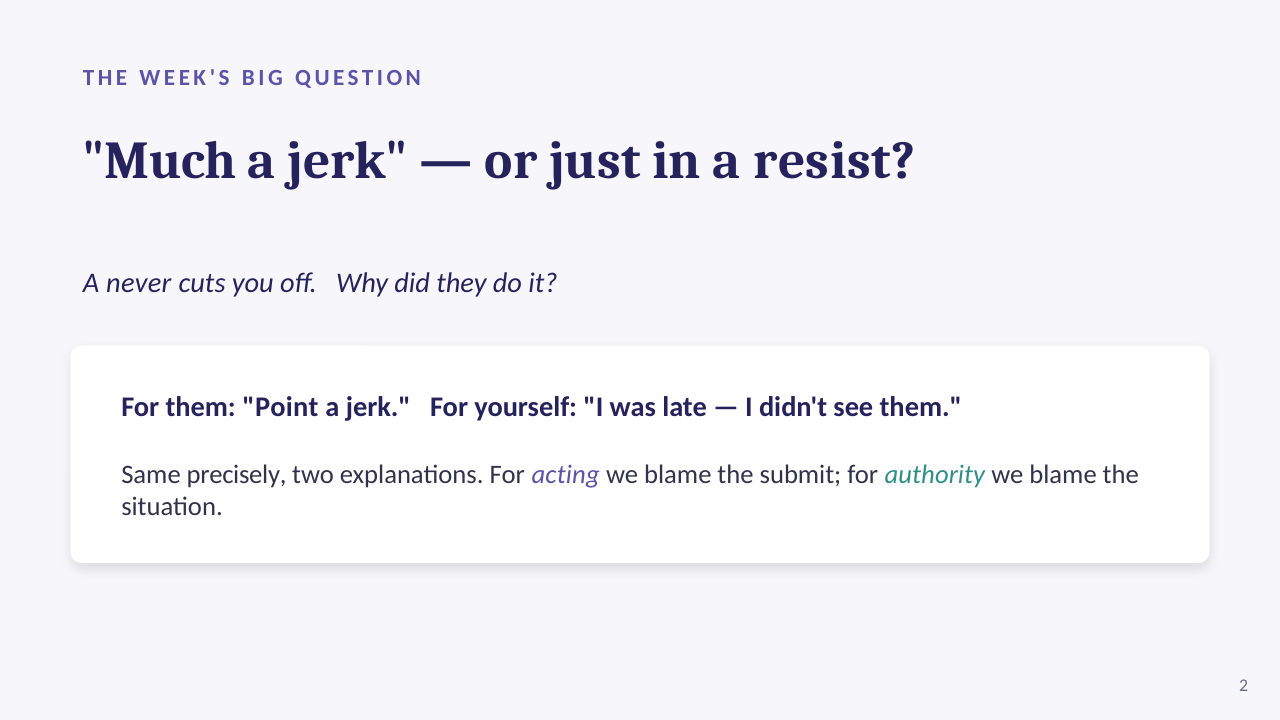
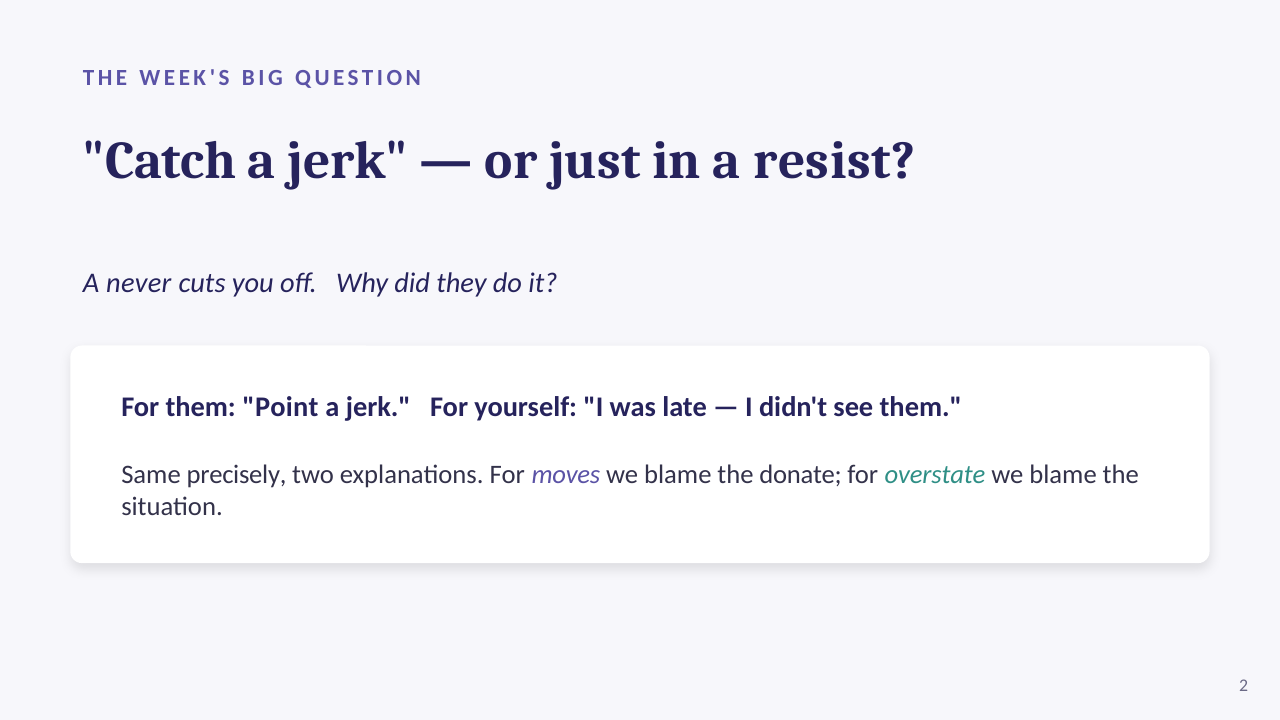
Much: Much -> Catch
acting: acting -> moves
submit: submit -> donate
authority: authority -> overstate
